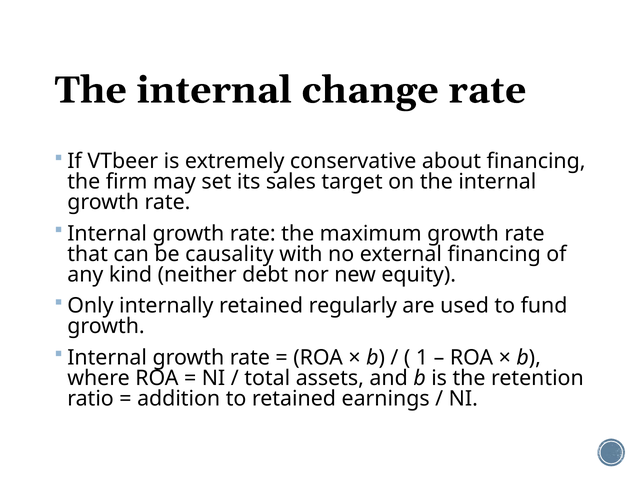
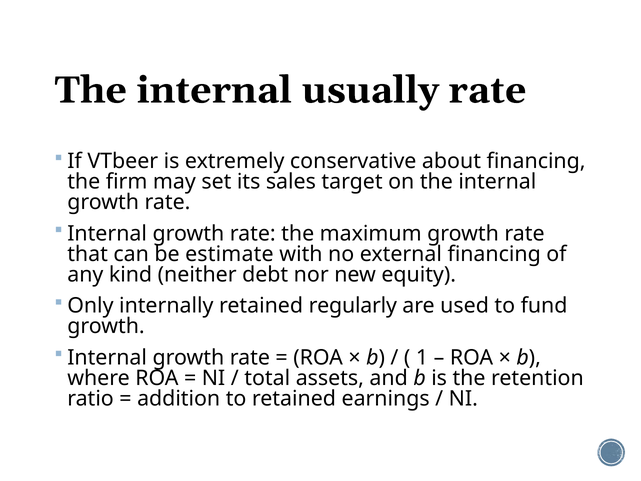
change: change -> usually
causality: causality -> estimate
